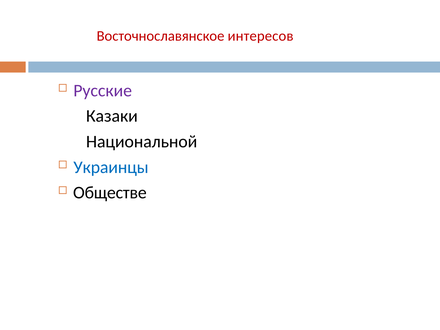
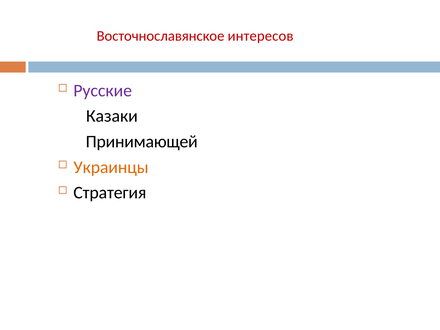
Национальной: Национальной -> Принимающей
Украинцы colour: blue -> orange
Обществе: Обществе -> Стратегия
